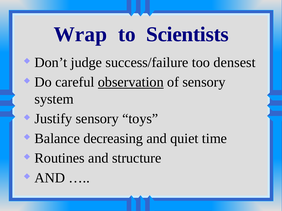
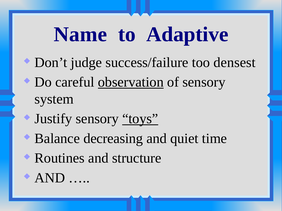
Wrap: Wrap -> Name
Scientists: Scientists -> Adaptive
toys underline: none -> present
